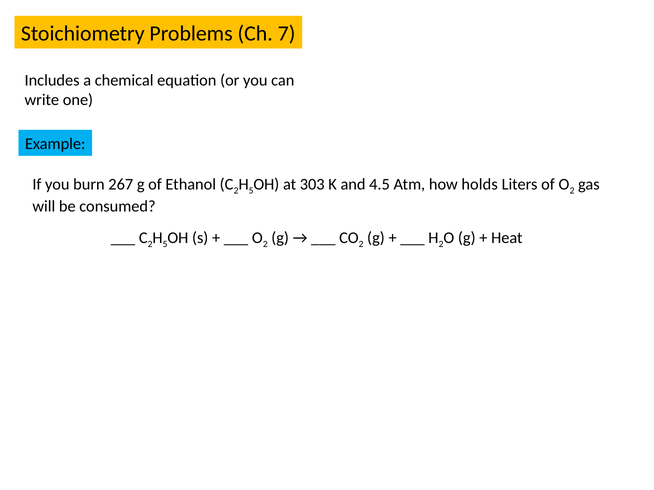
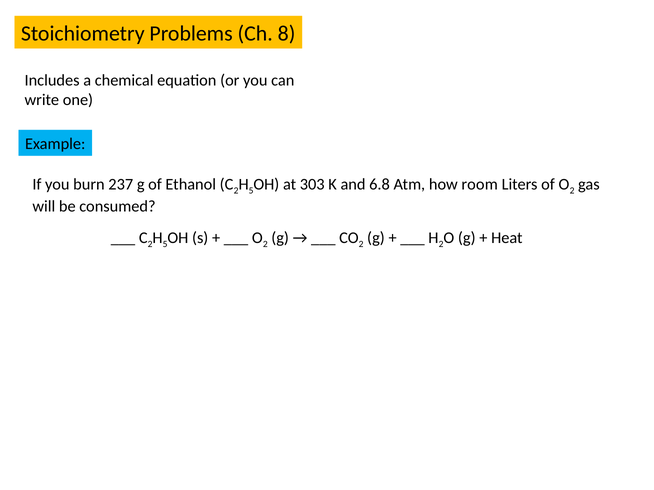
7: 7 -> 8
267: 267 -> 237
4.5: 4.5 -> 6.8
holds: holds -> room
